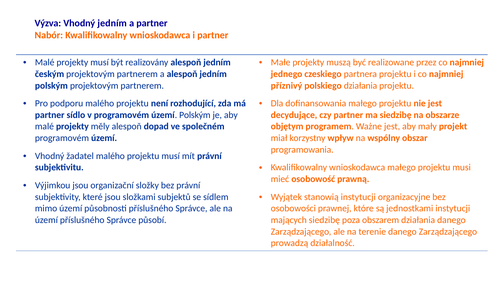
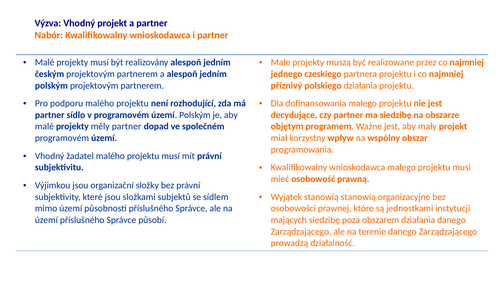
Vhodný jedním: jedním -> projekt
měly alespoň: alespoň -> partner
stanowią instytucji: instytucji -> stanowią
